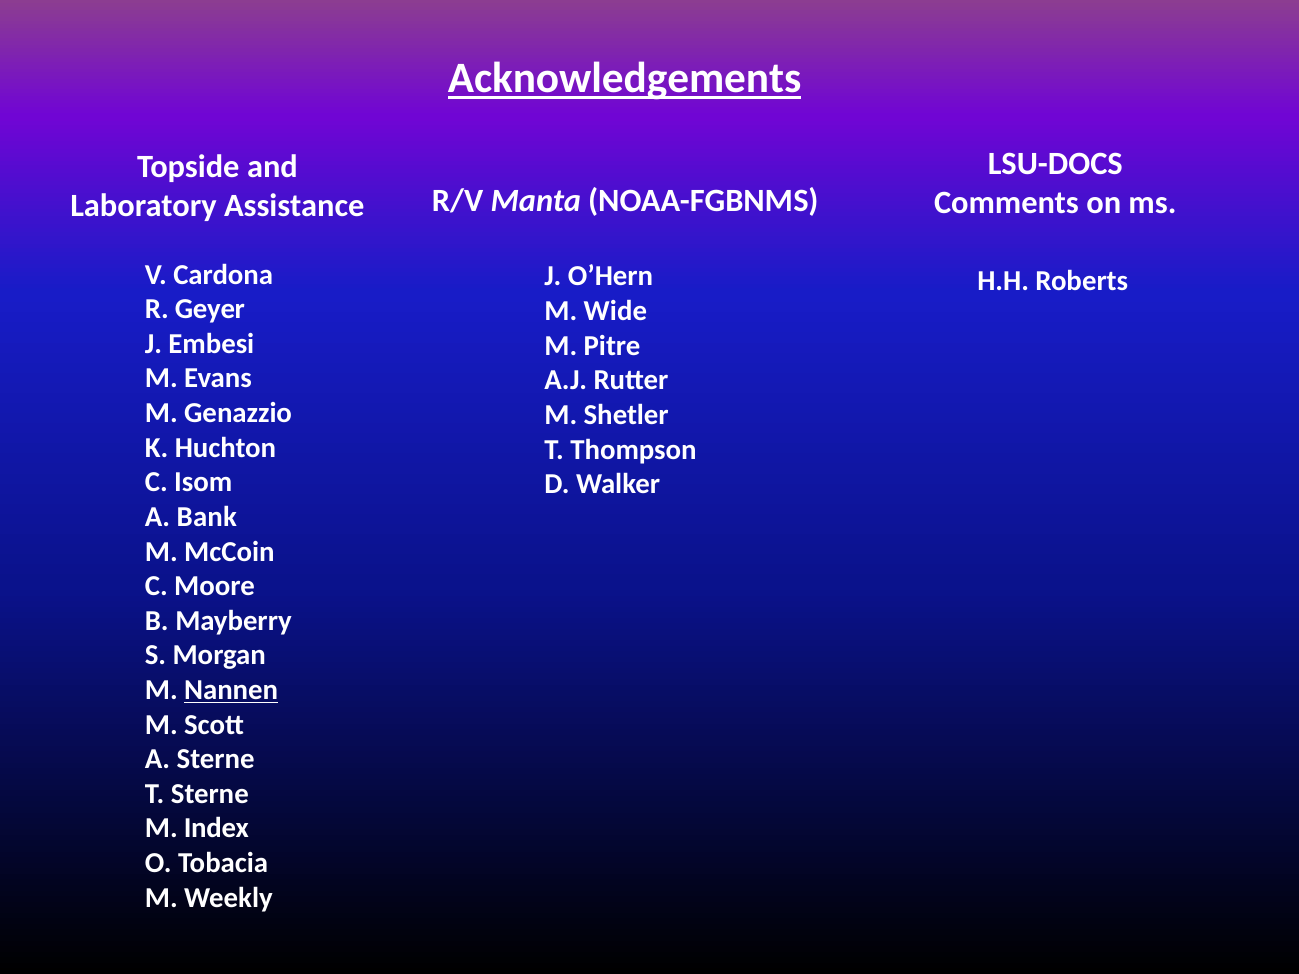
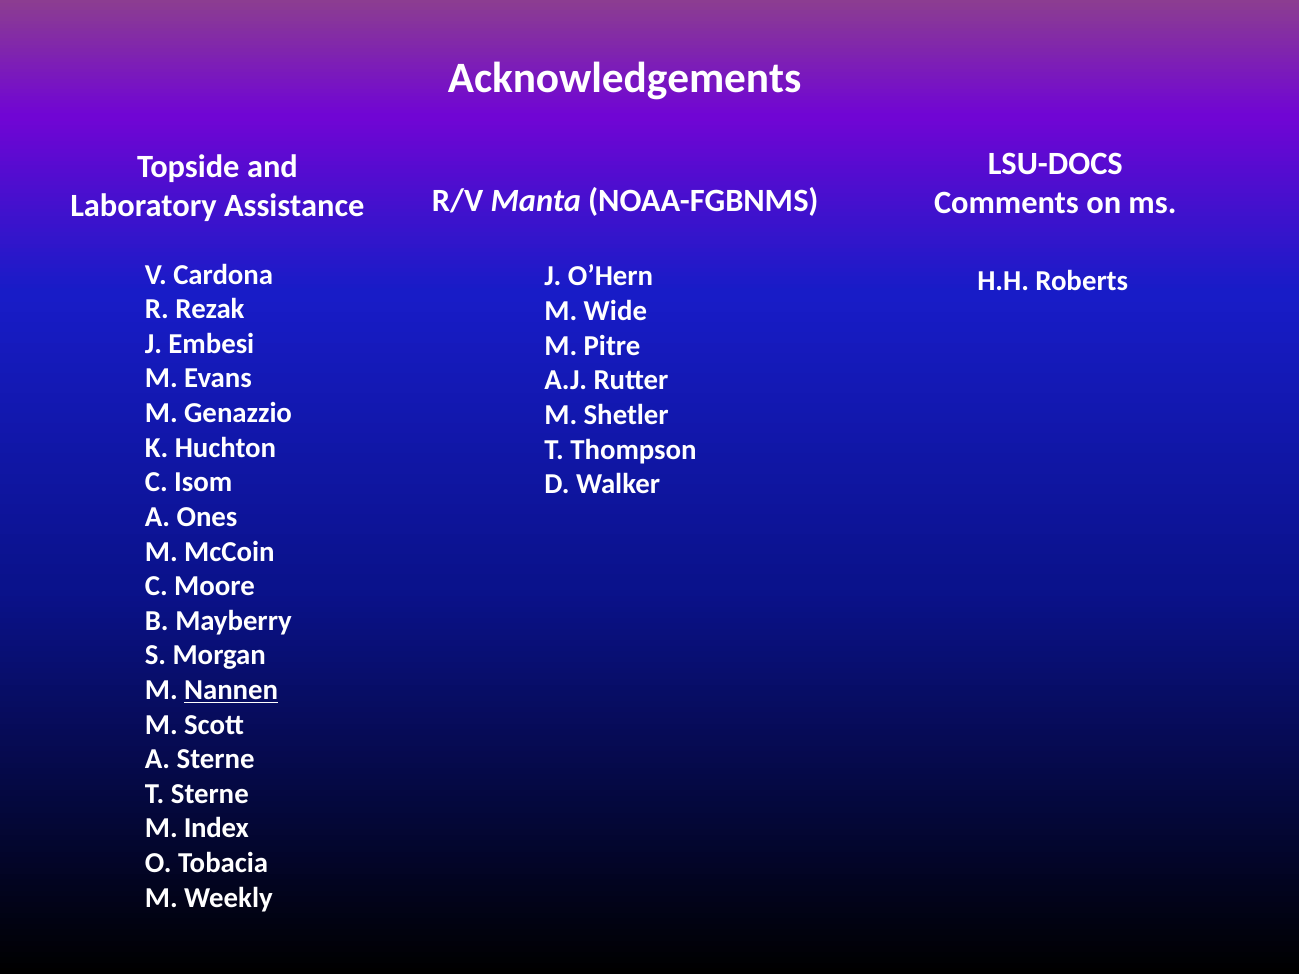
Acknowledgements underline: present -> none
Geyer: Geyer -> Rezak
Bank: Bank -> Ones
